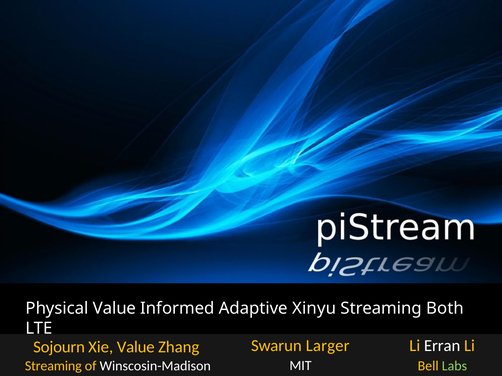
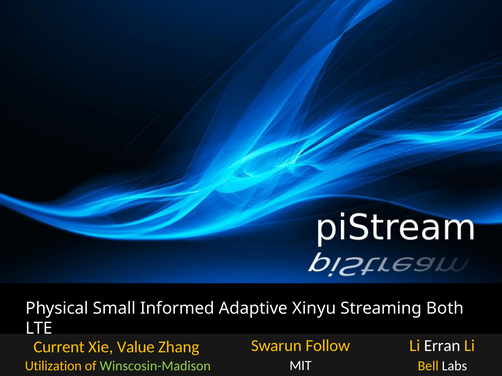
Physical Value: Value -> Small
Larger: Larger -> Follow
Sojourn: Sojourn -> Current
Labs colour: light green -> white
Streaming at (53, 366): Streaming -> Utilization
Winscosin-Madison colour: white -> light green
